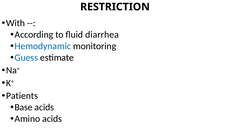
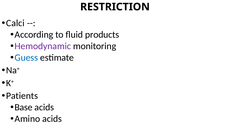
With: With -> Calci
diarrhea: diarrhea -> products
Hemodynamic colour: blue -> purple
